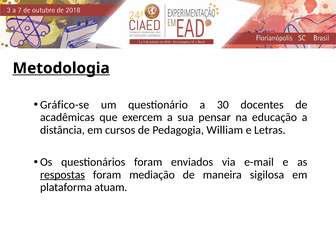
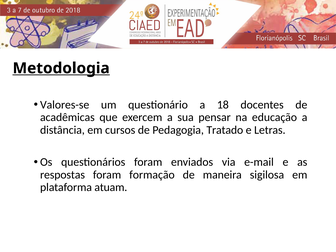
Gráfico-se: Gráfico-se -> Valores-se
30: 30 -> 18
William: William -> Tratado
respostas underline: present -> none
mediação: mediação -> formação
